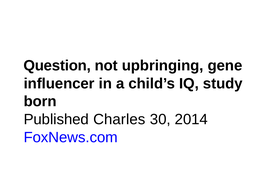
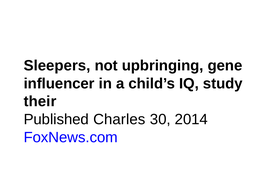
Question: Question -> Sleepers
born: born -> their
